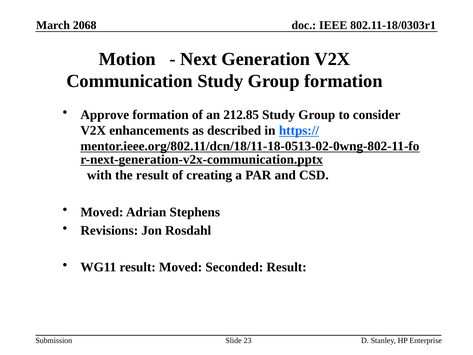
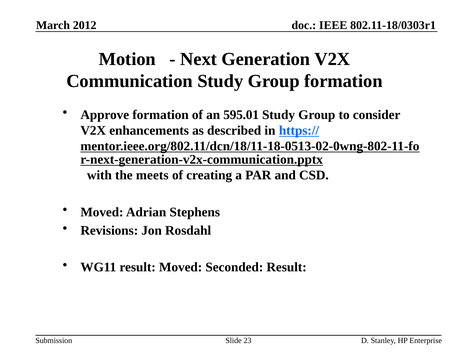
2068: 2068 -> 2012
212.85: 212.85 -> 595.01
the result: result -> meets
